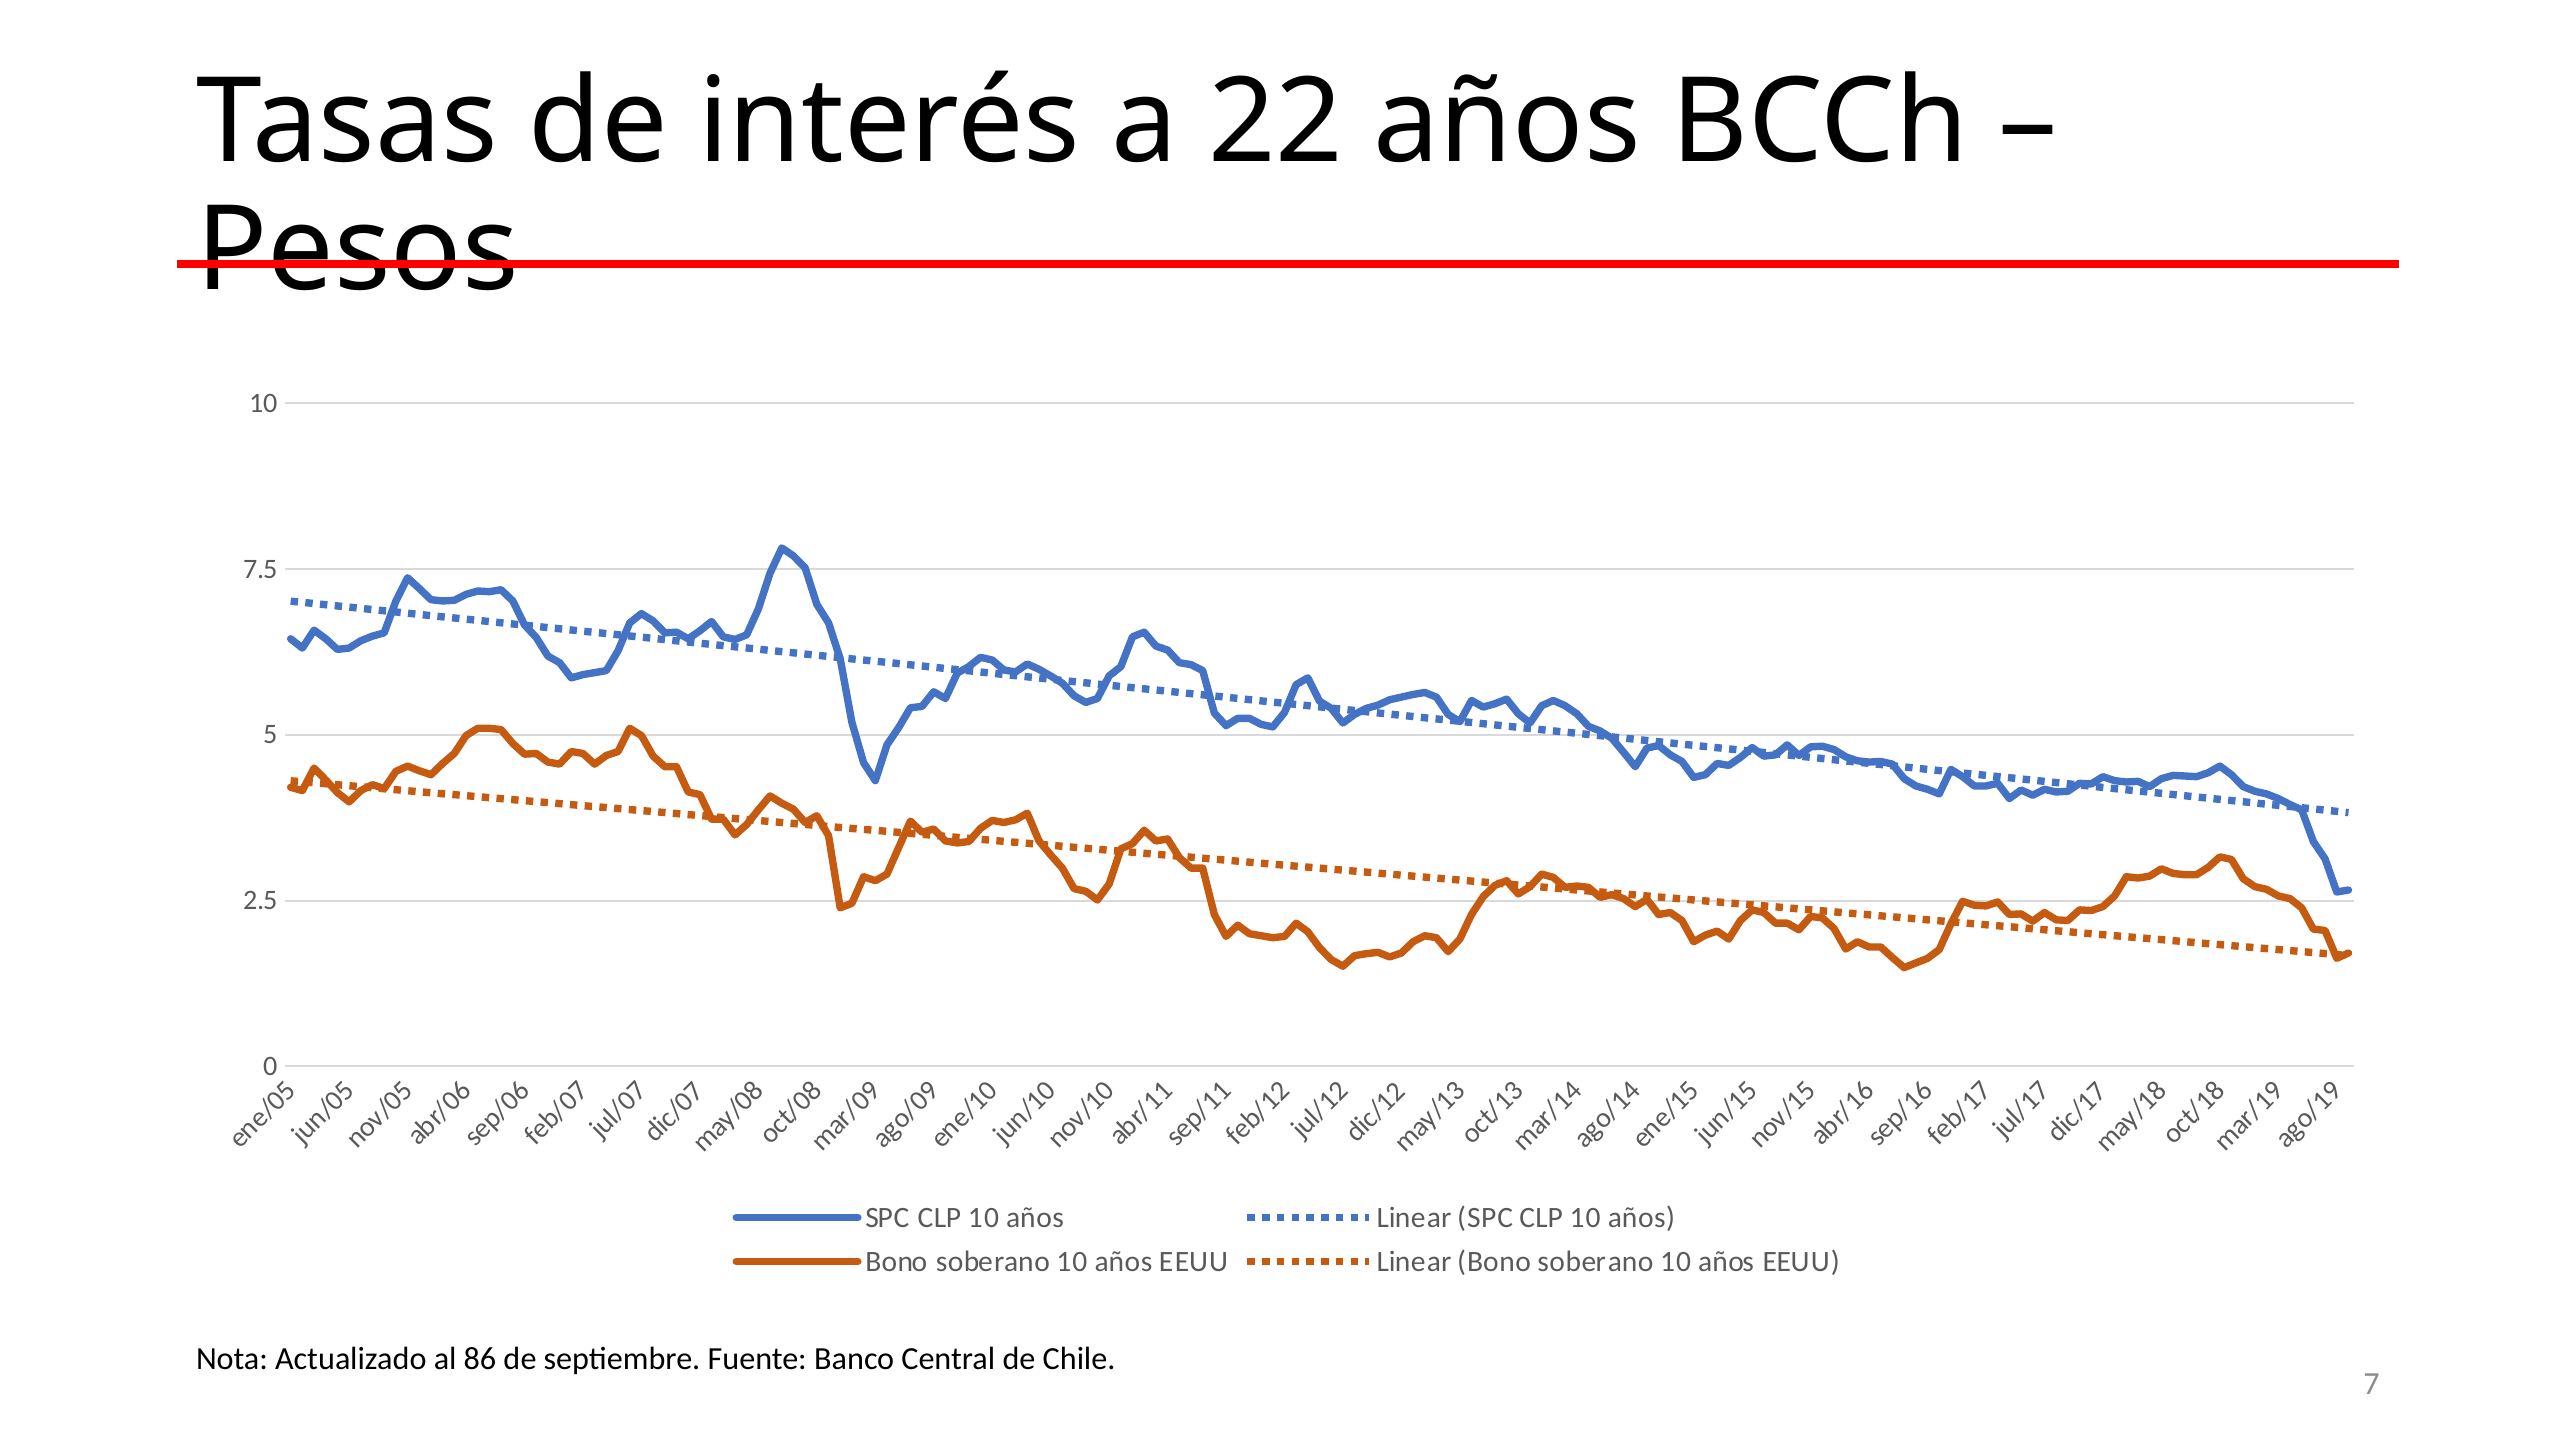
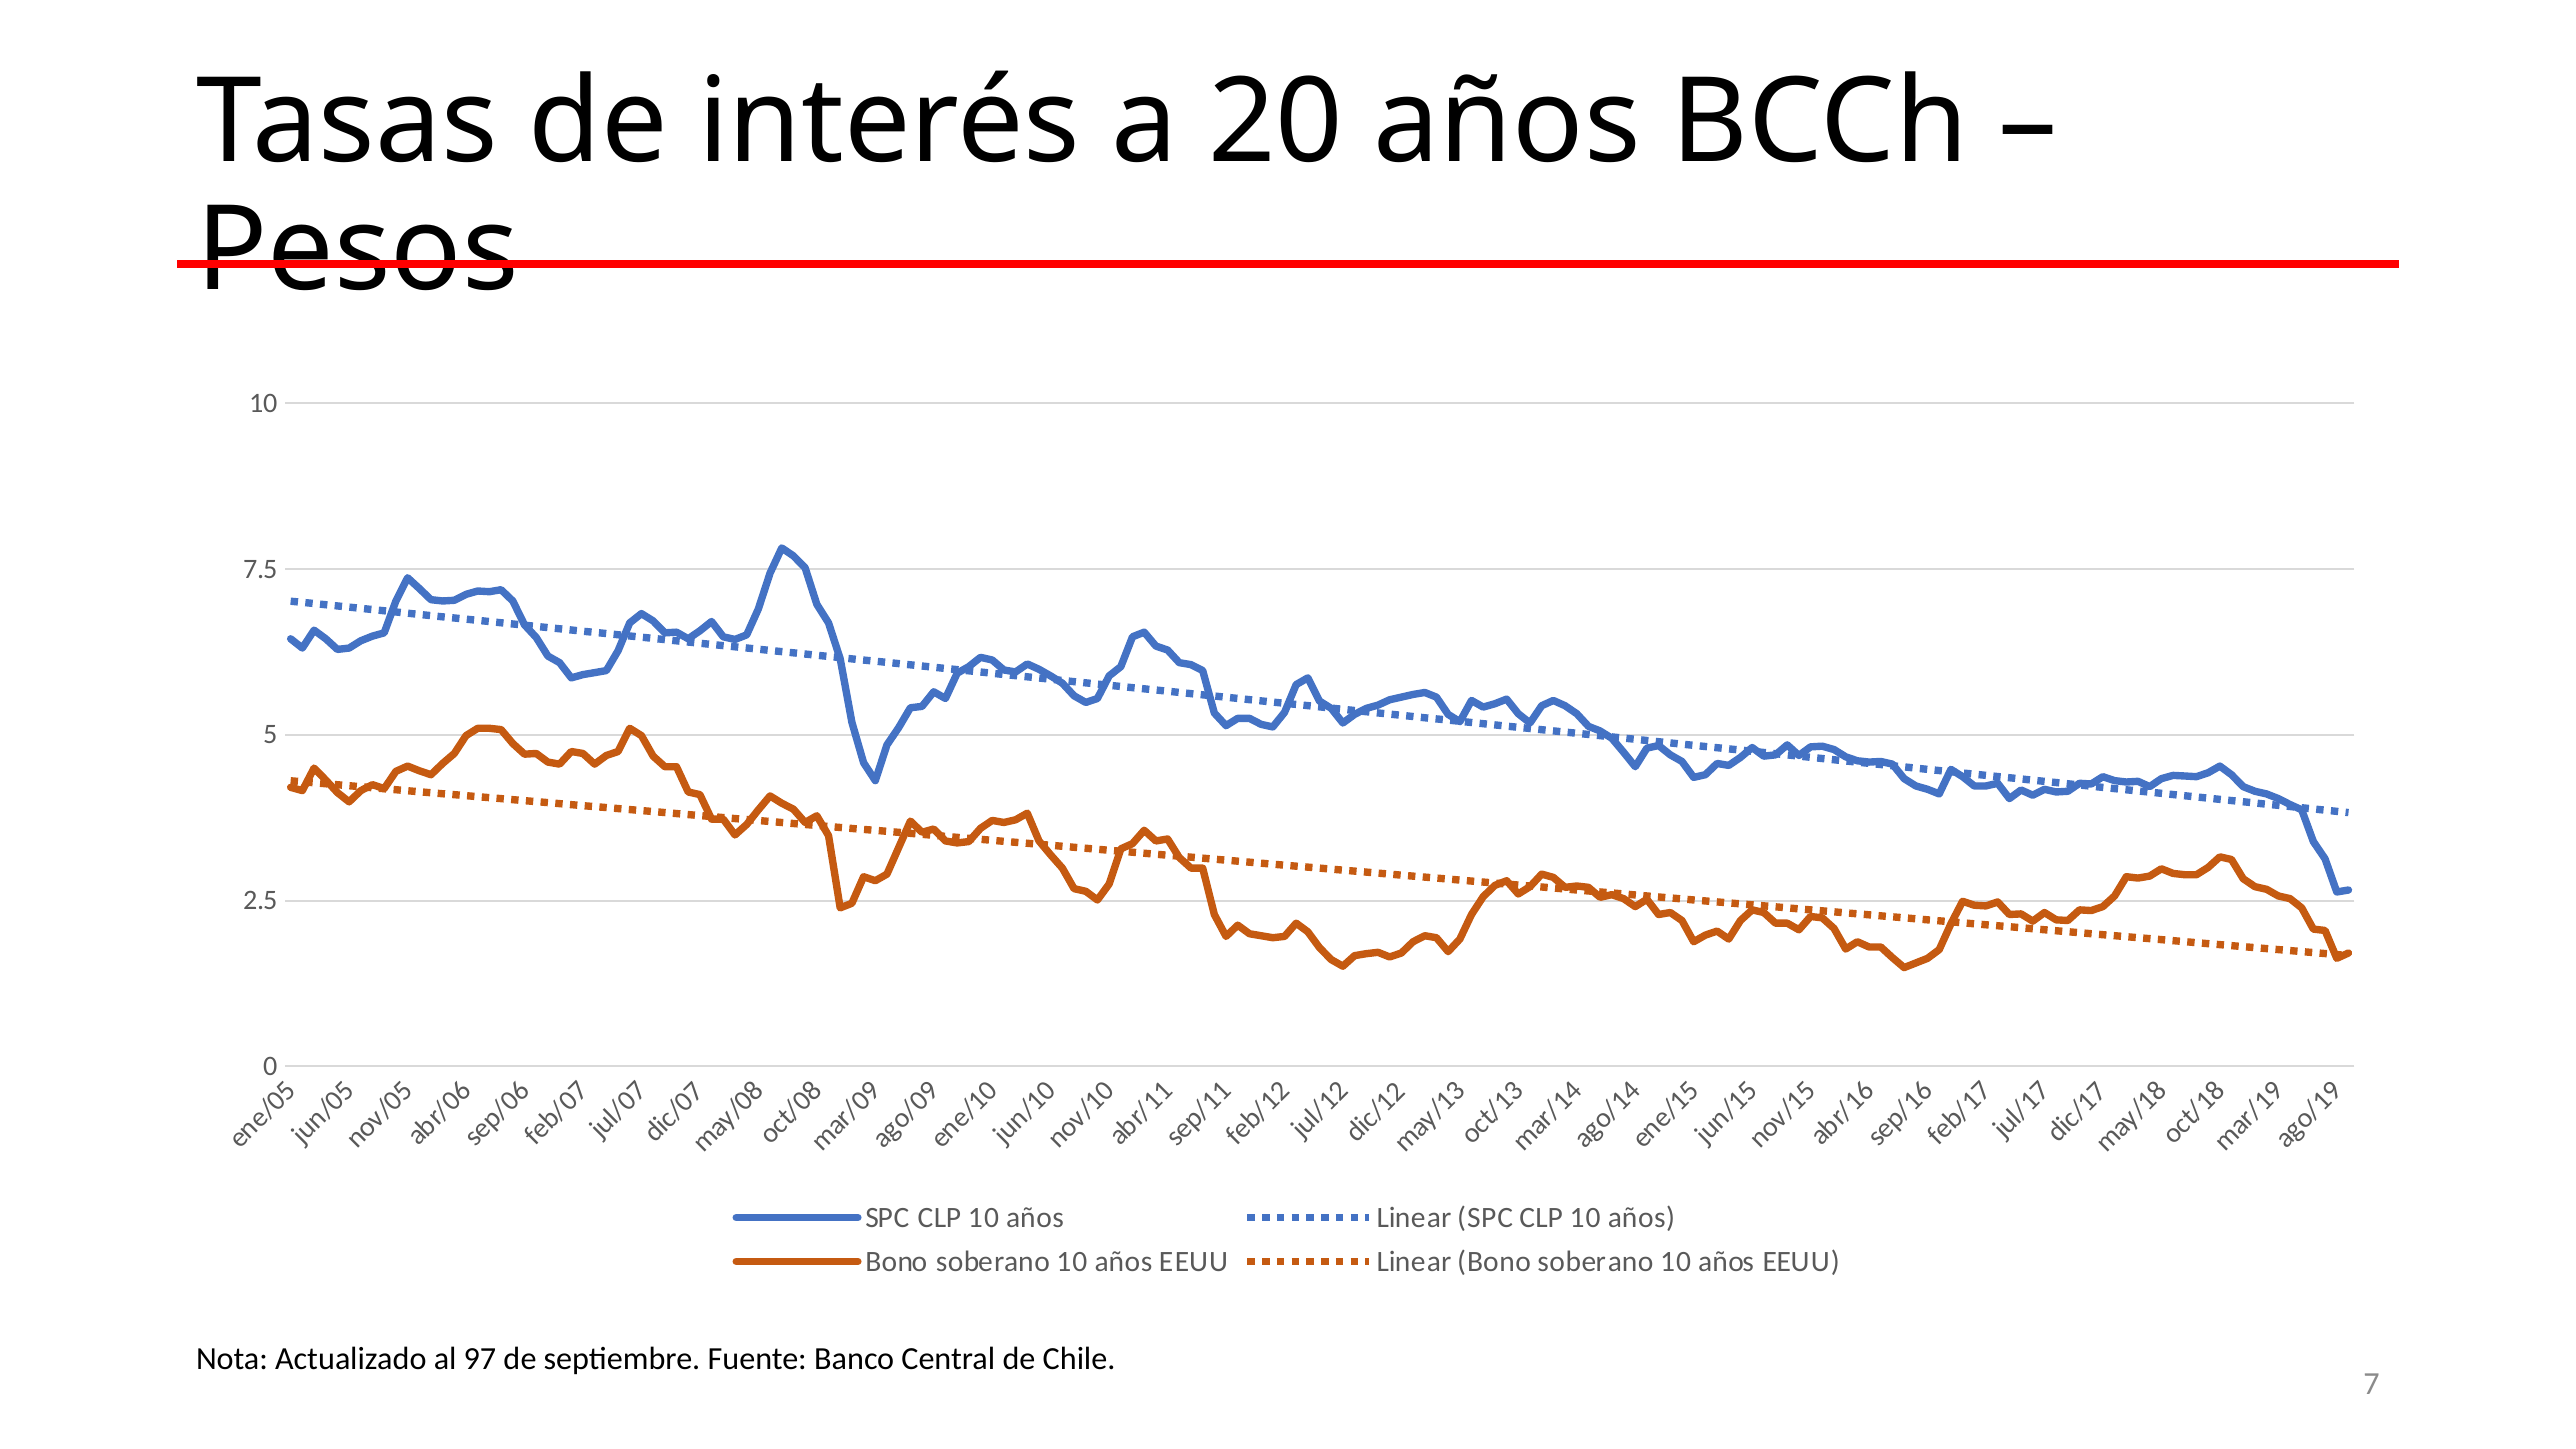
22: 22 -> 20
86: 86 -> 97
